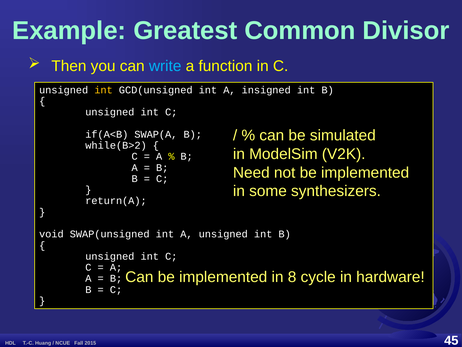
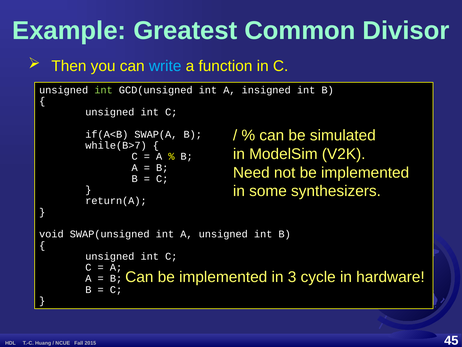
int at (104, 90) colour: yellow -> light green
while(B>2: while(B>2 -> while(B>7
8: 8 -> 3
